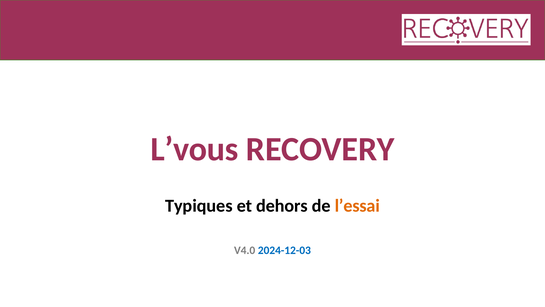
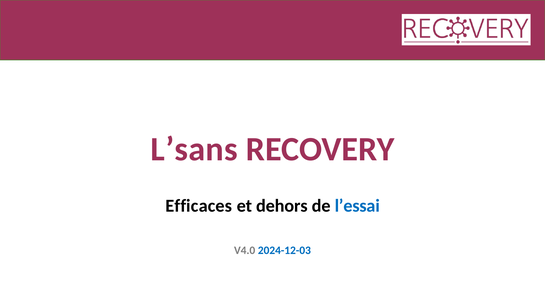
L’vous: L’vous -> L’sans
Typiques: Typiques -> Efficaces
l’essai colour: orange -> blue
